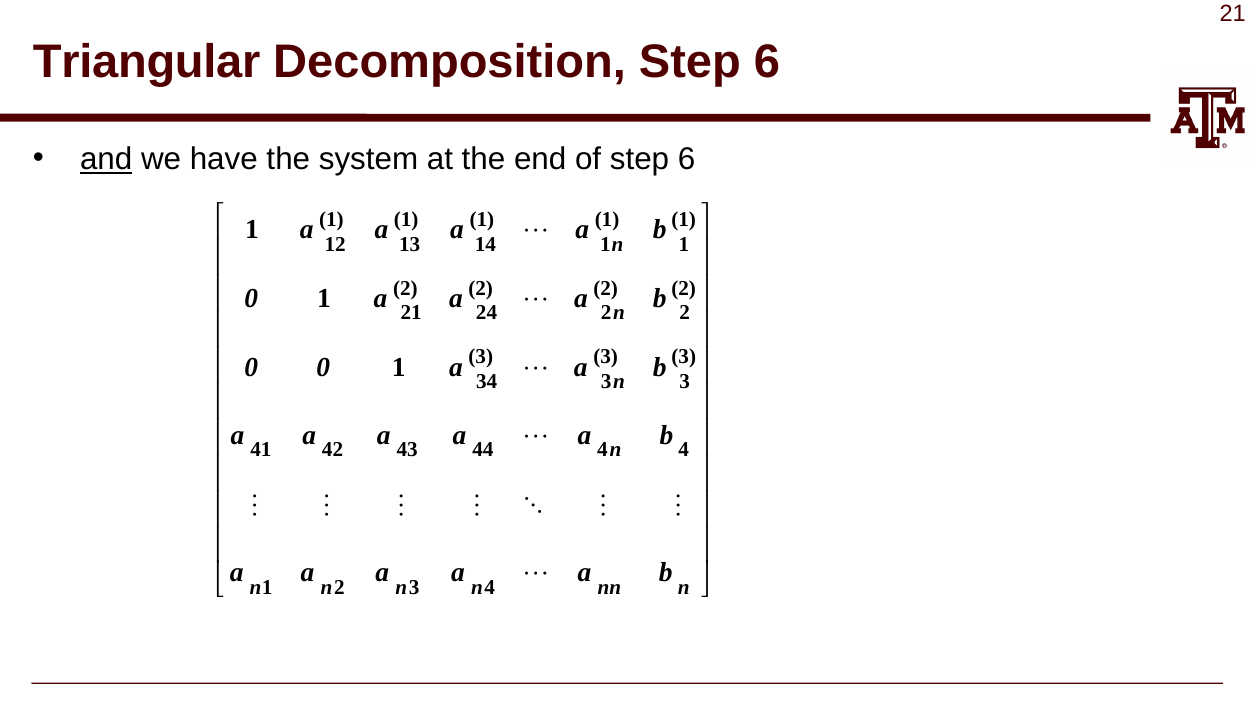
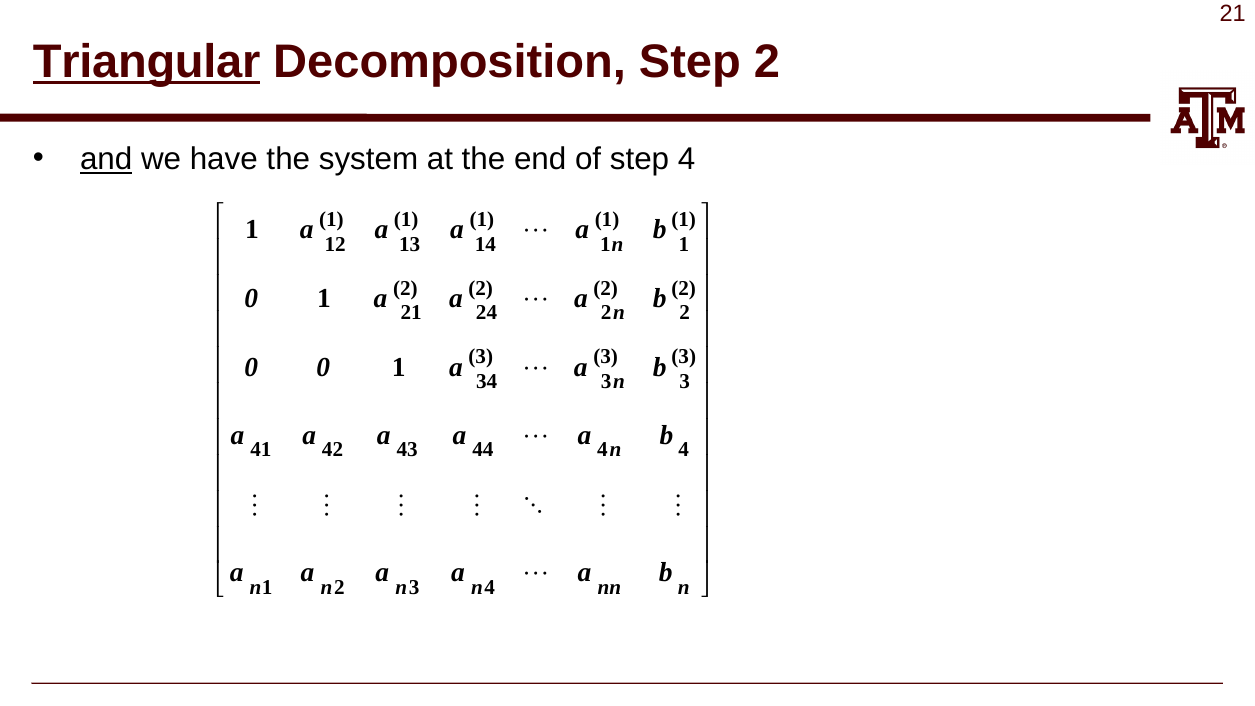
Triangular underline: none -> present
Decomposition Step 6: 6 -> 2
of step 6: 6 -> 4
